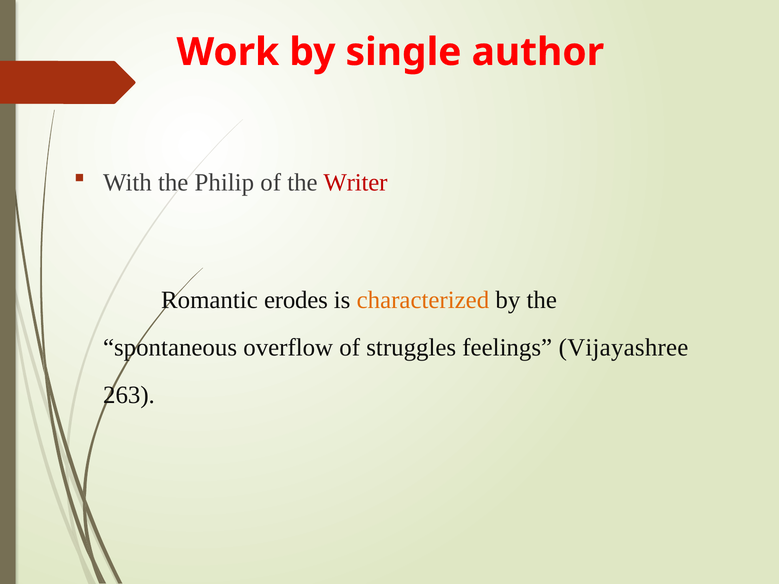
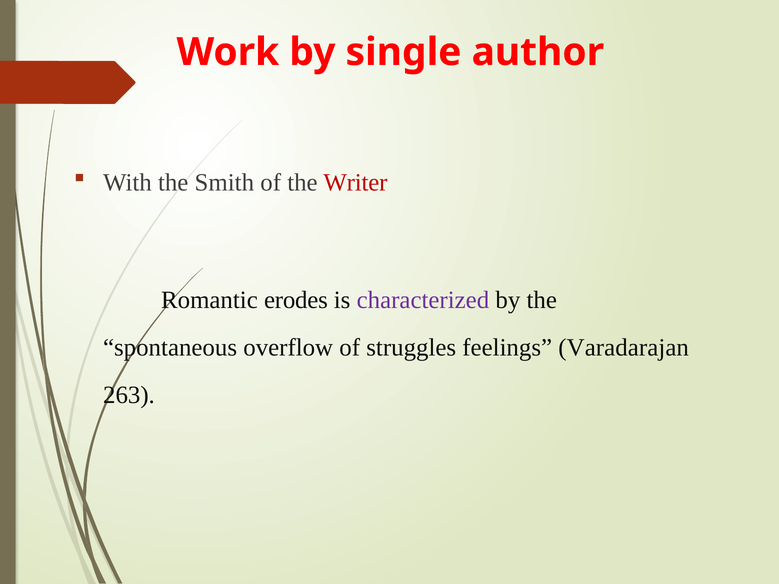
Philip: Philip -> Smith
characterized colour: orange -> purple
Vijayashree: Vijayashree -> Varadarajan
